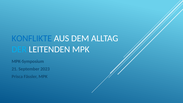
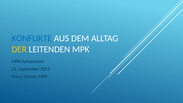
DER colour: light blue -> yellow
